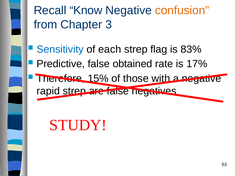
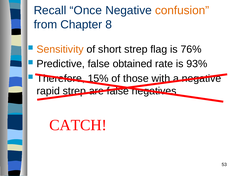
Know: Know -> Once
3: 3 -> 8
Sensitivity colour: blue -> orange
each: each -> short
83%: 83% -> 76%
17%: 17% -> 93%
STUDY: STUDY -> CATCH
